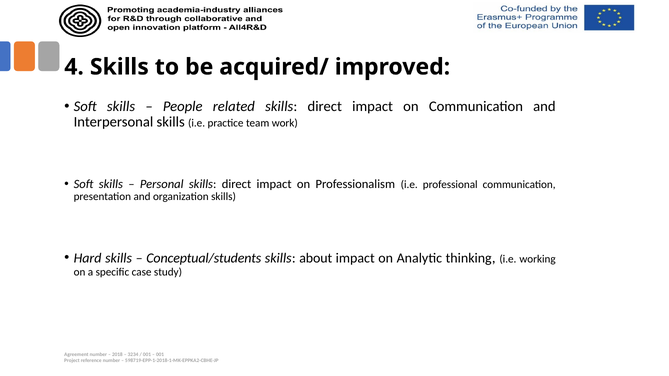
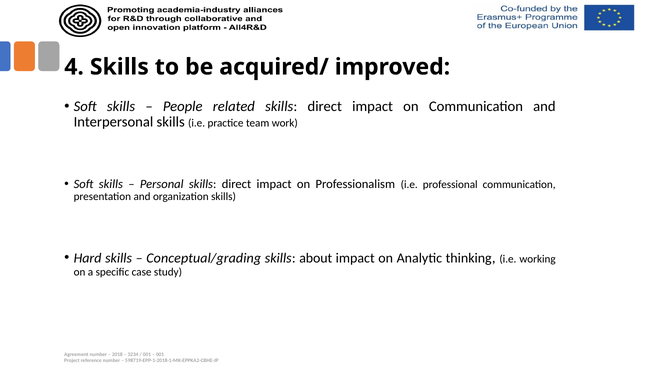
Conceptual/students: Conceptual/students -> Conceptual/grading
